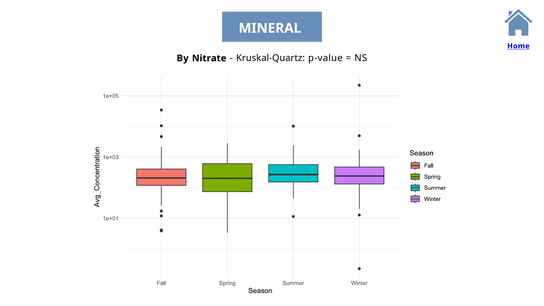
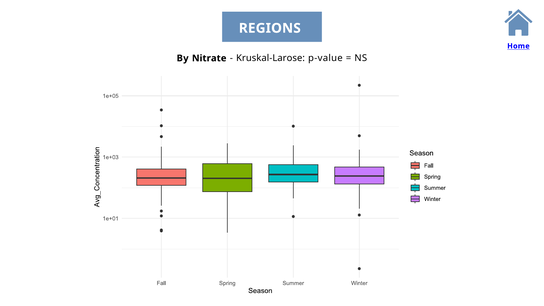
MINERAL: MINERAL -> REGIONS
Kruskal-Quartz: Kruskal-Quartz -> Kruskal-Larose
